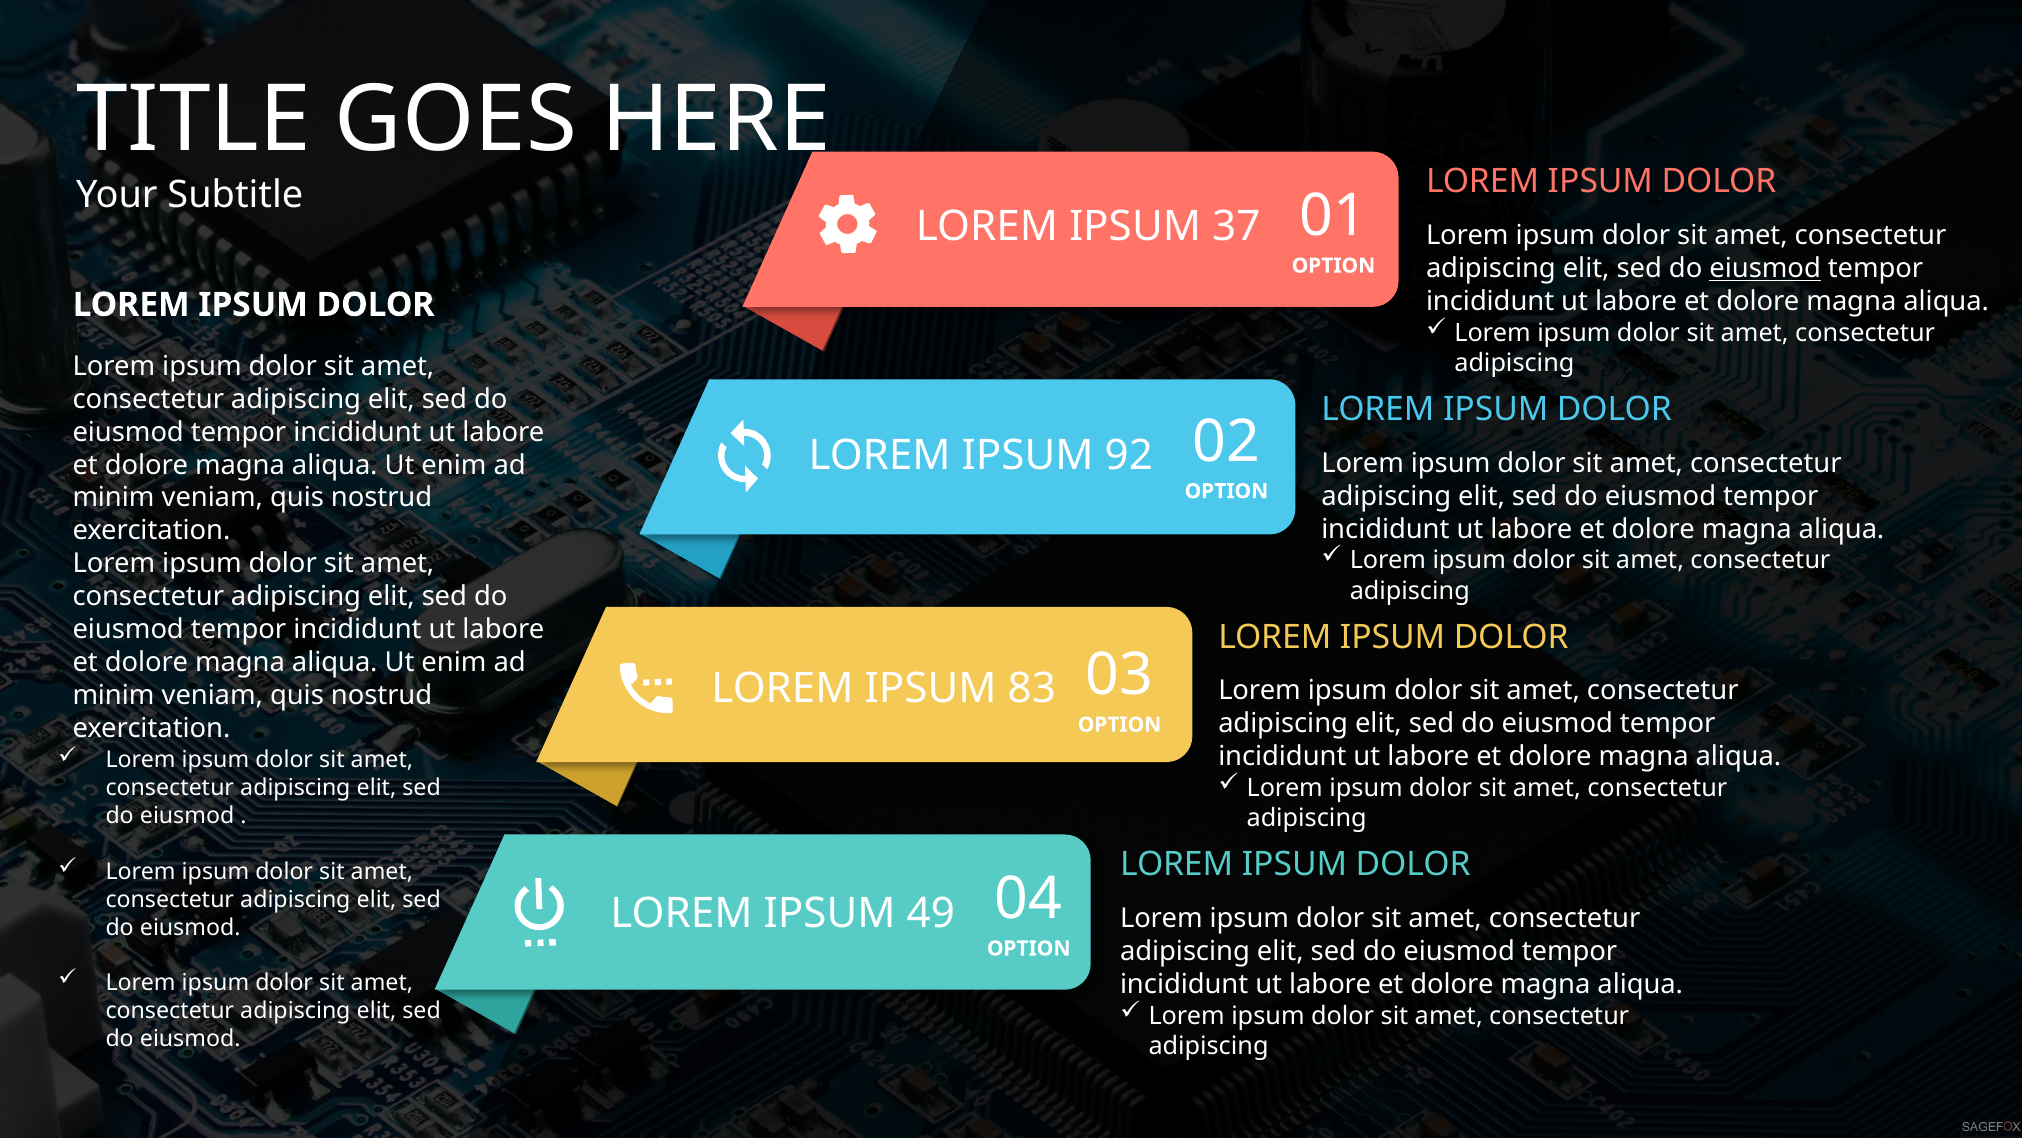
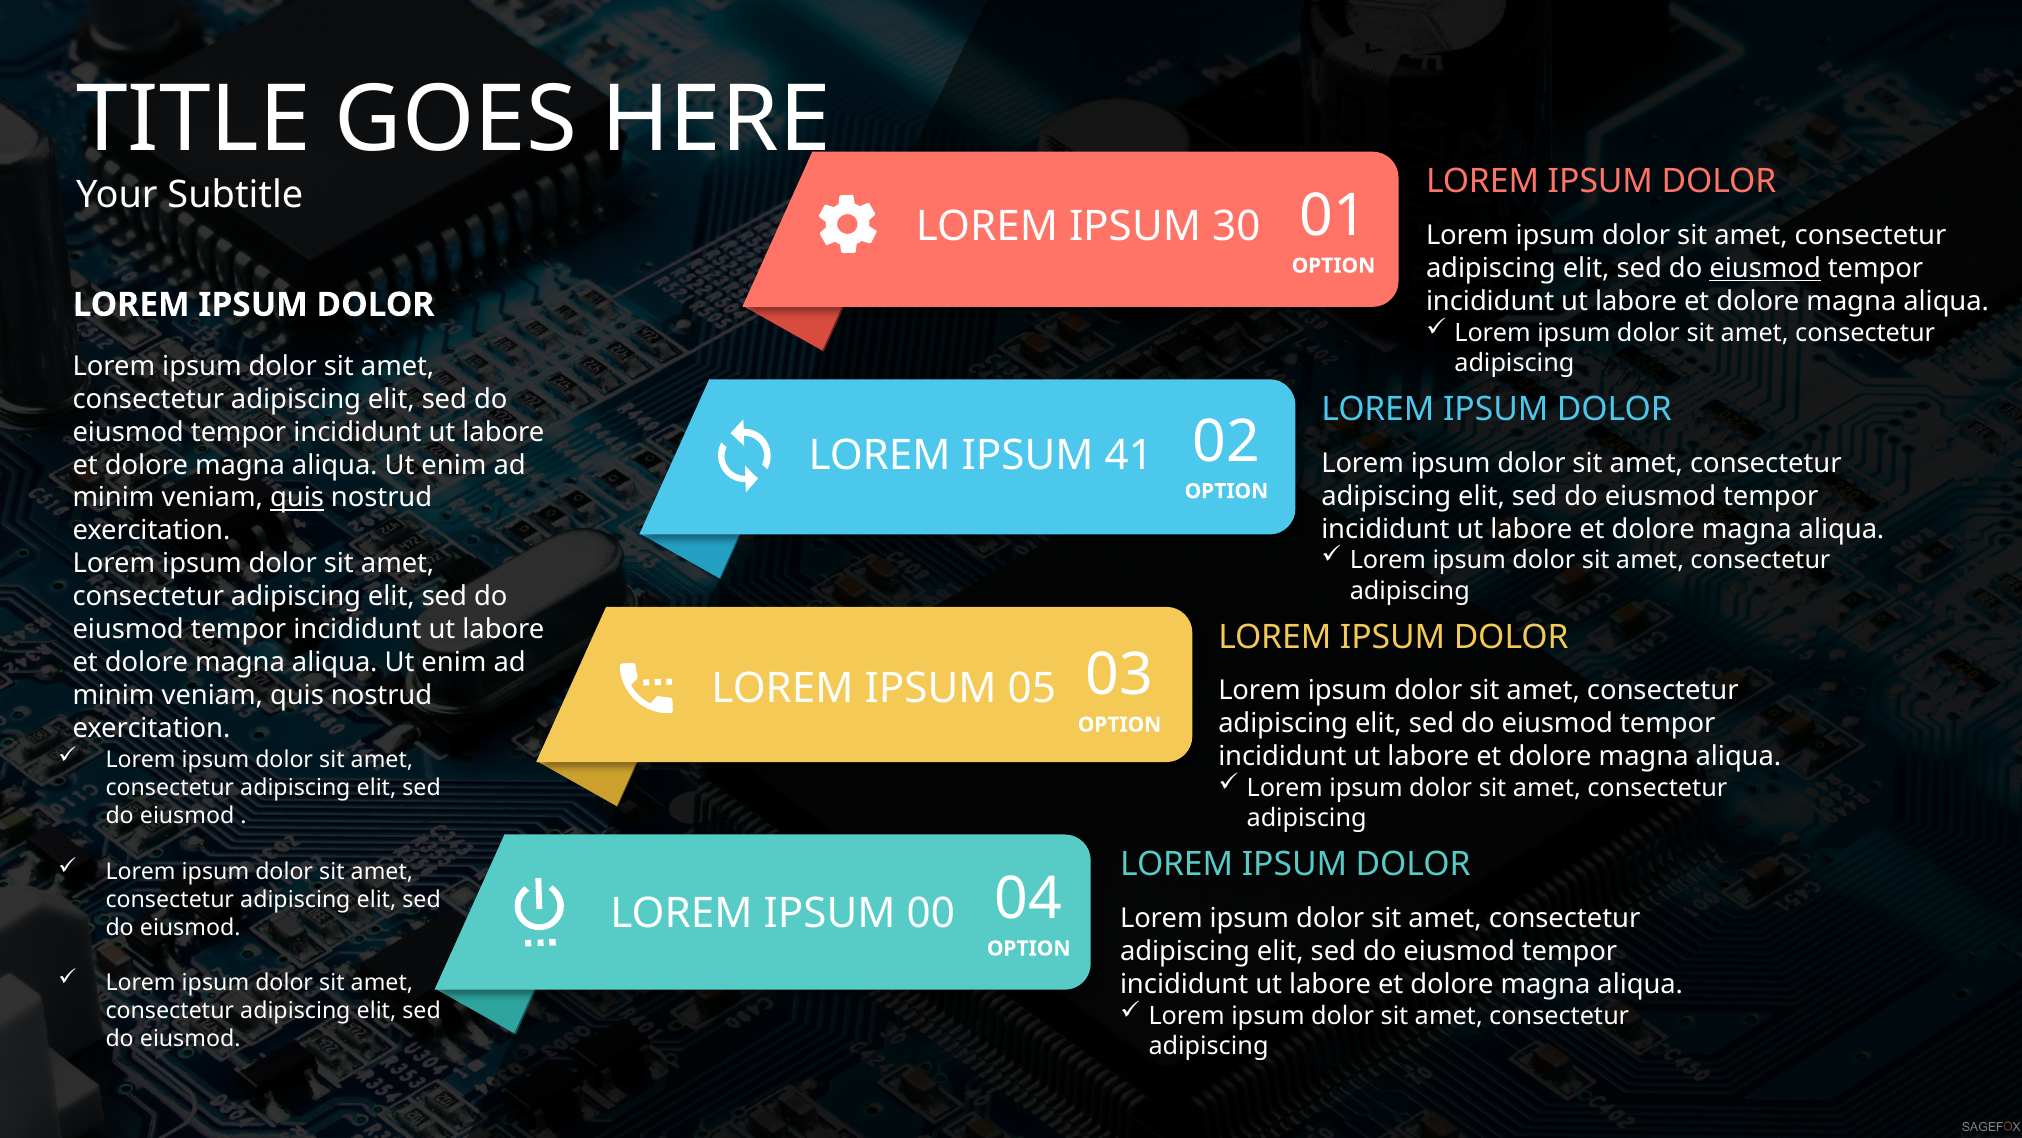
37: 37 -> 30
92: 92 -> 41
quis at (297, 498) underline: none -> present
83: 83 -> 05
49: 49 -> 00
